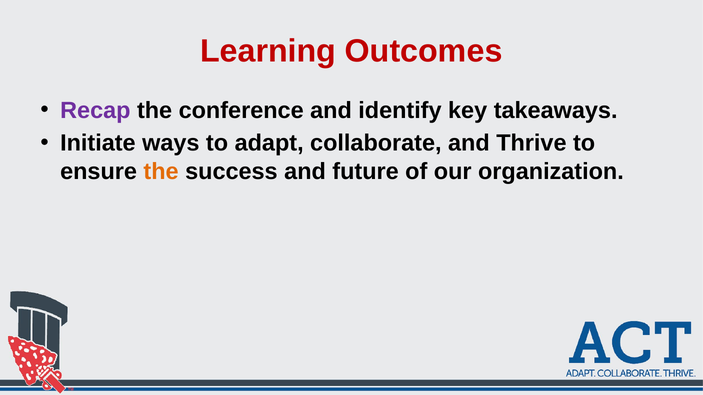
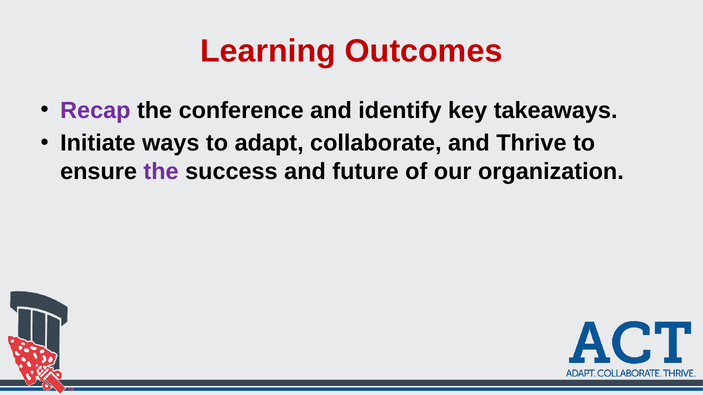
the at (161, 172) colour: orange -> purple
